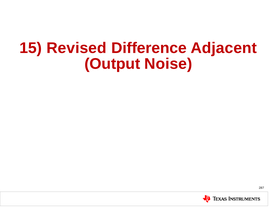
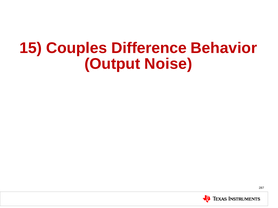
Revised: Revised -> Couples
Adjacent: Adjacent -> Behavior
